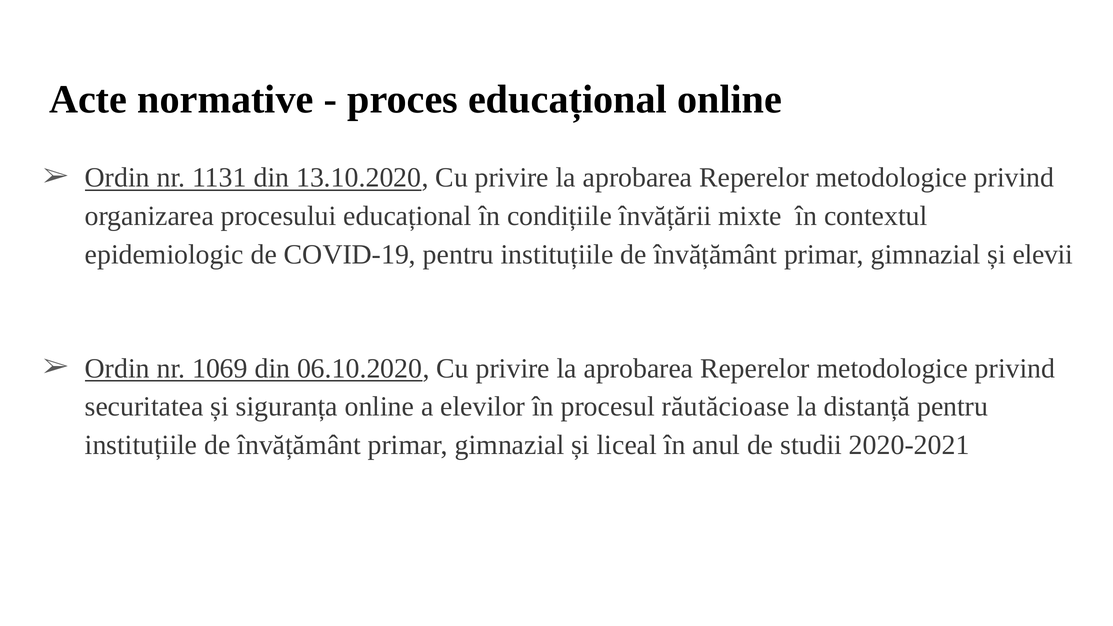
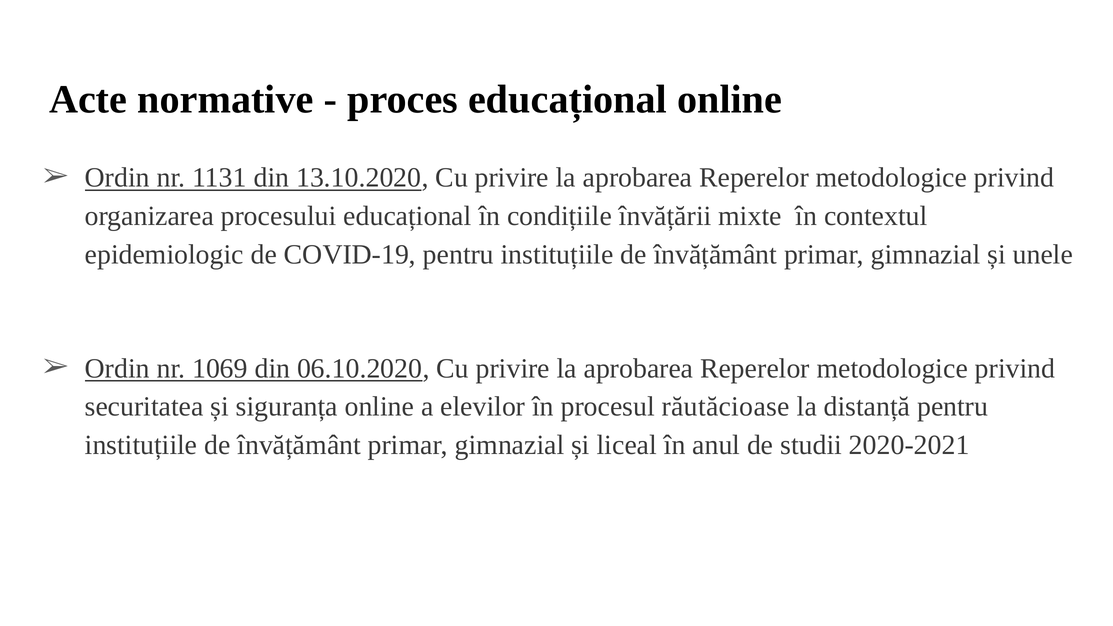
elevii: elevii -> unele
